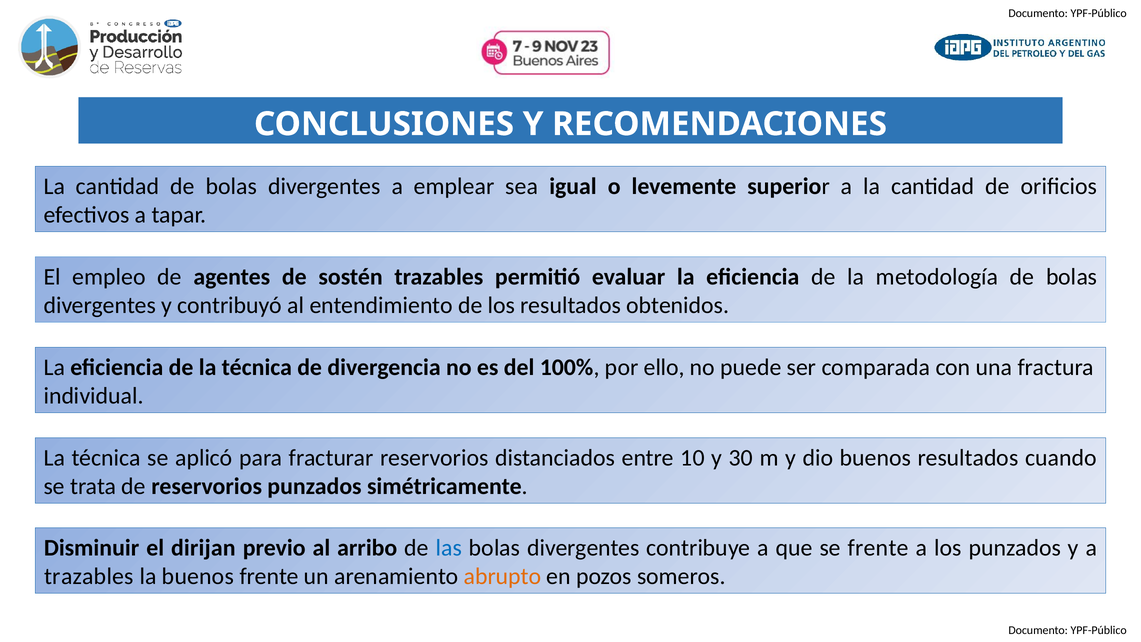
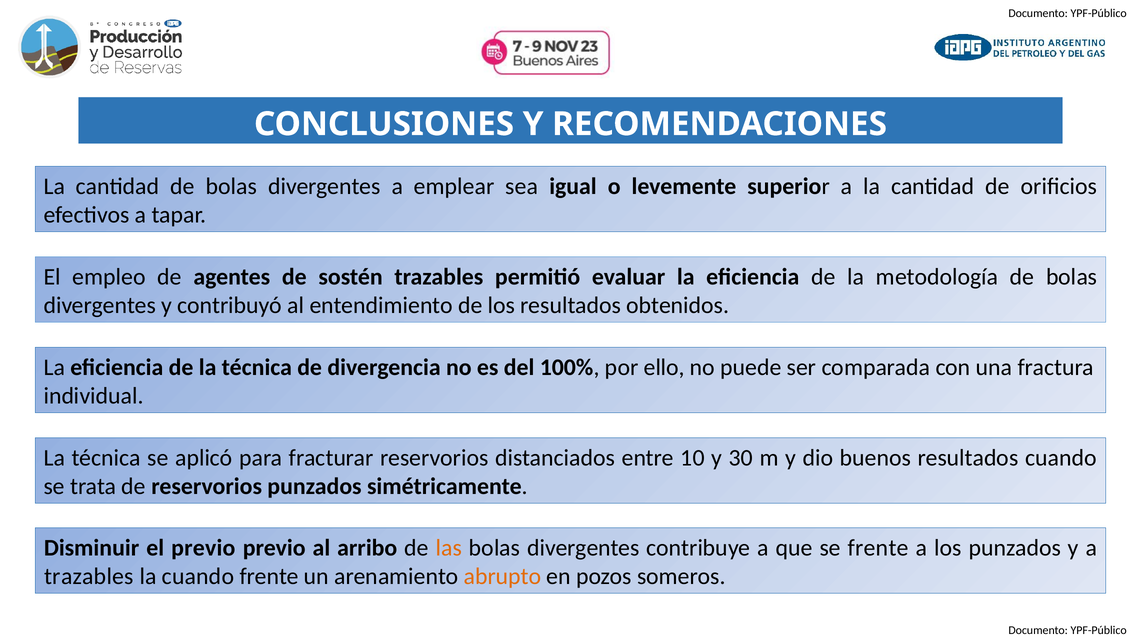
el dirijan: dirijan -> previo
las colour: blue -> orange
la buenos: buenos -> cuando
